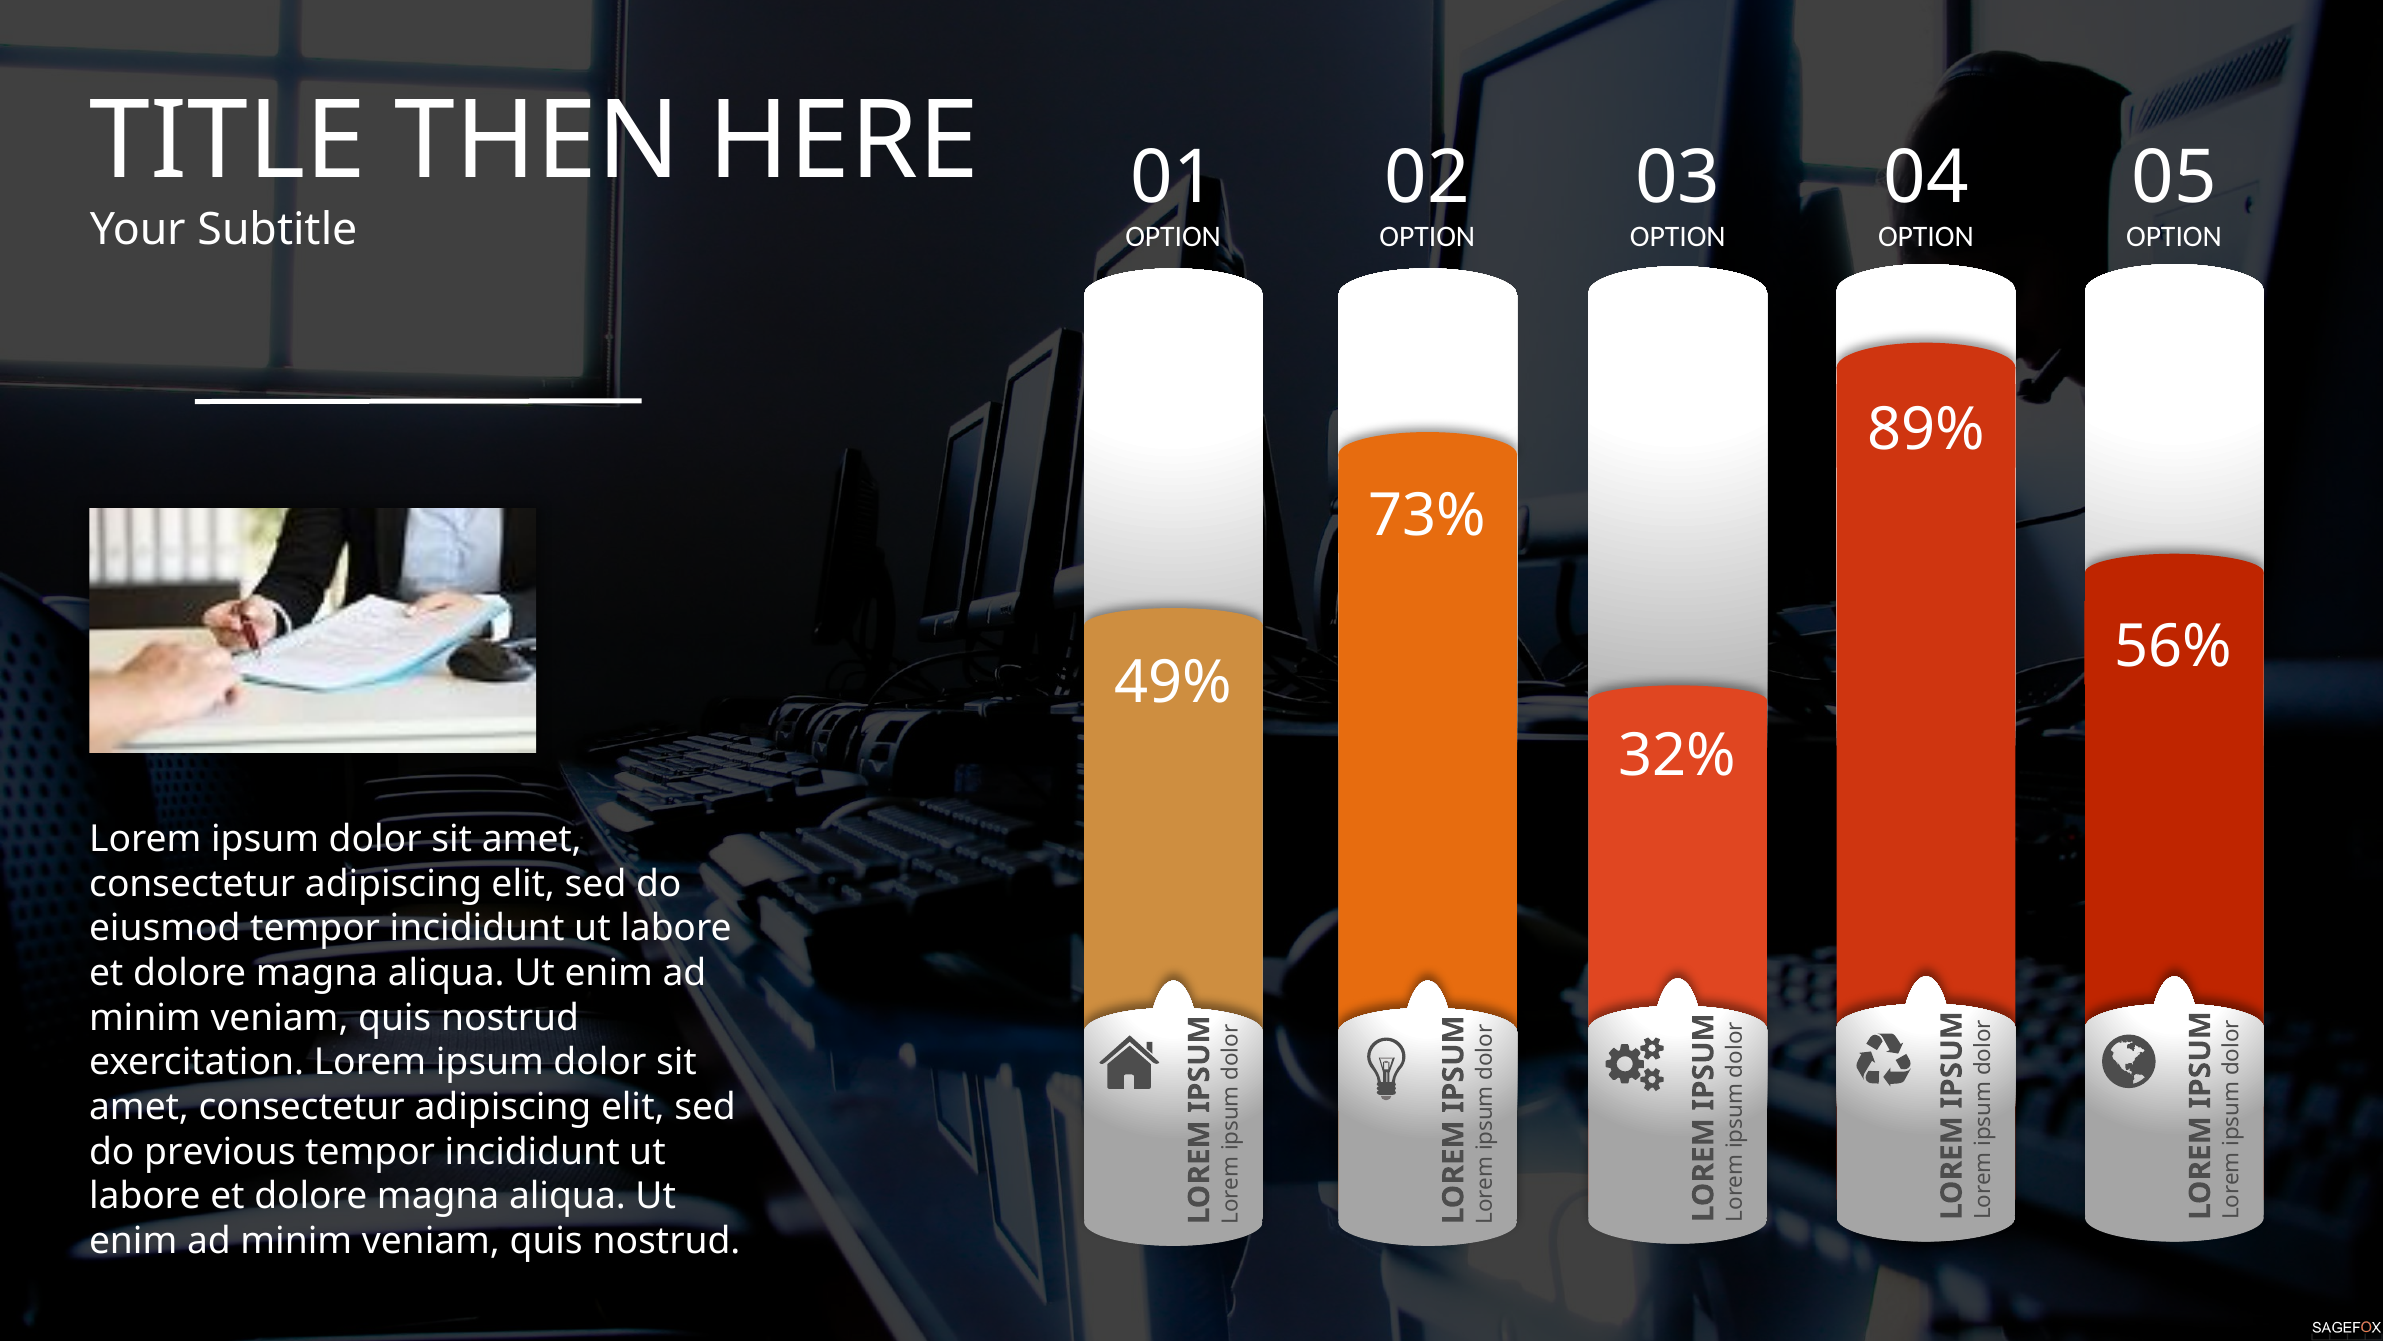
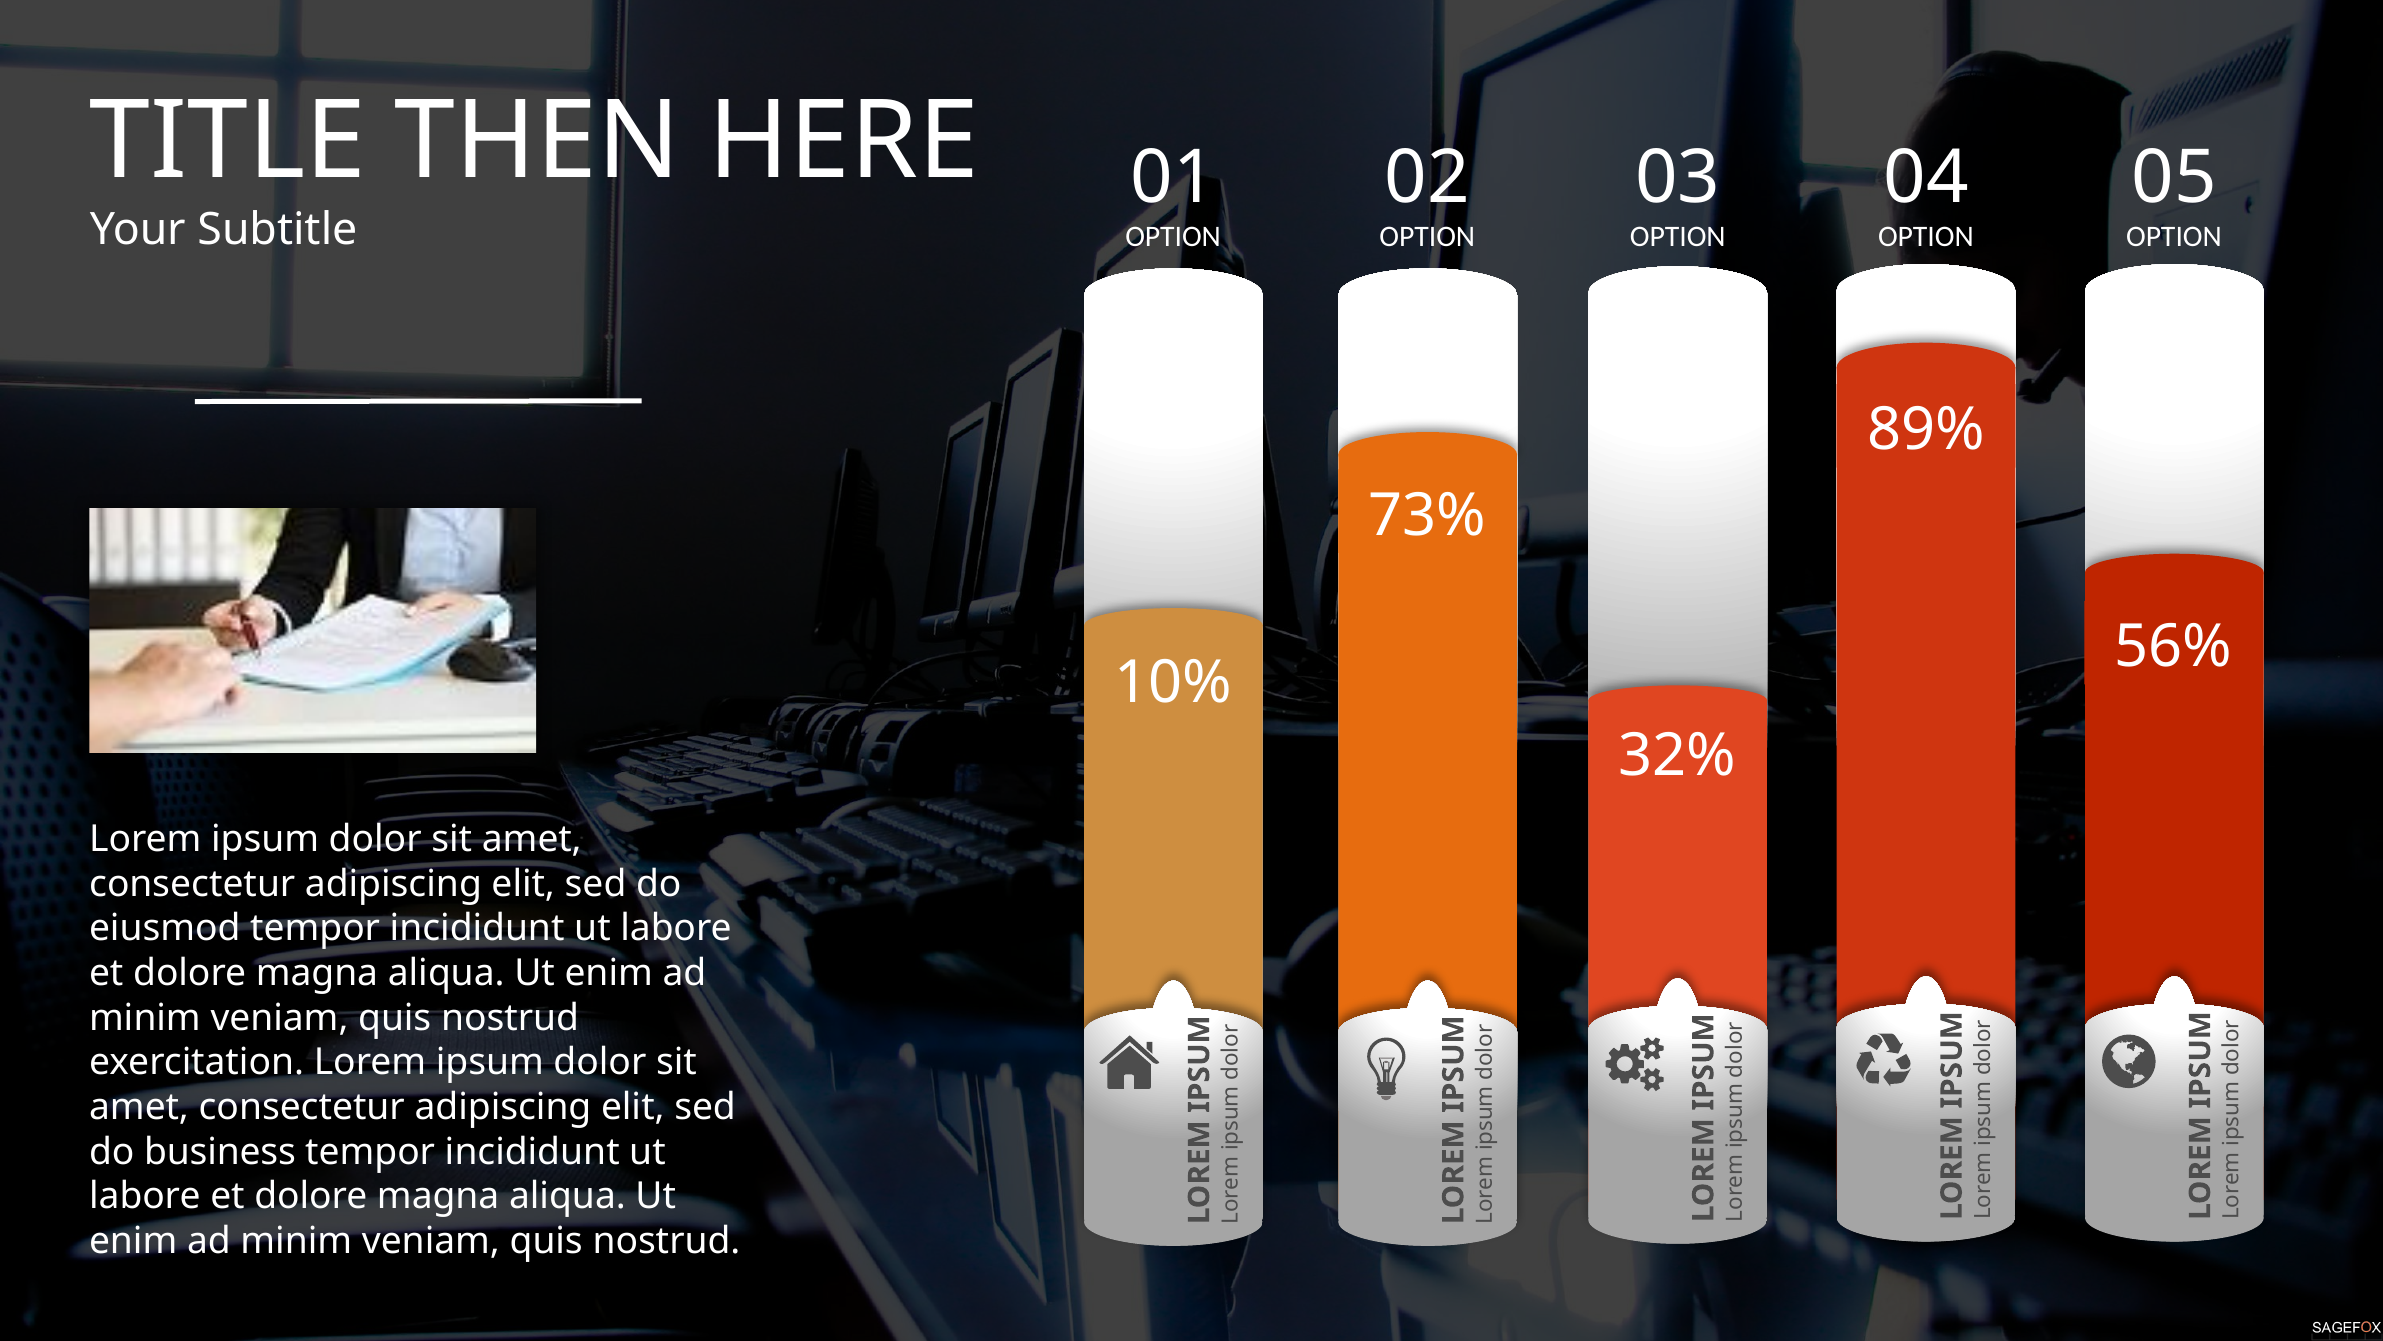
49%: 49% -> 10%
previous: previous -> business
